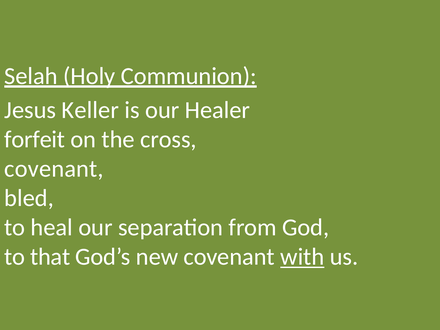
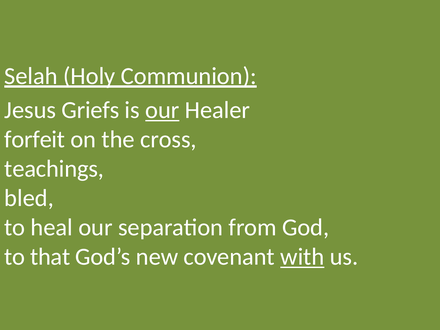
Keller: Keller -> Griefs
our at (162, 110) underline: none -> present
covenant at (54, 169): covenant -> teachings
